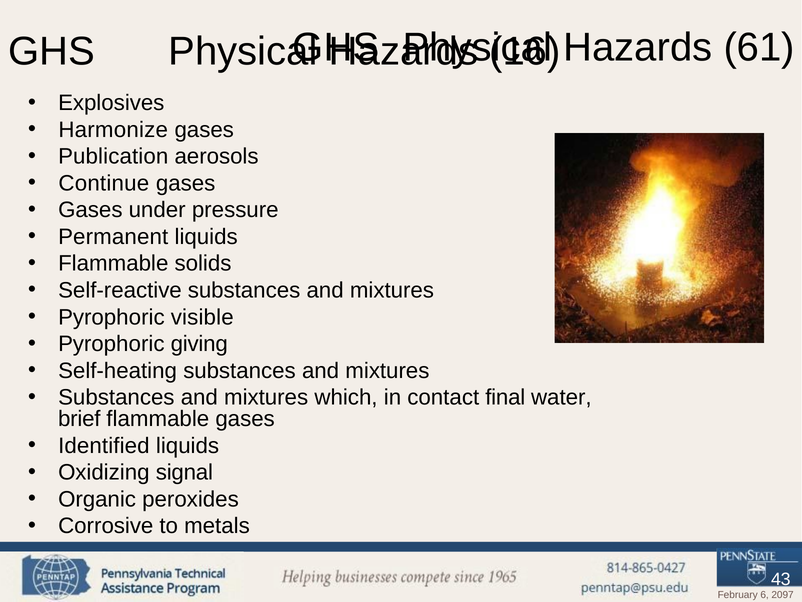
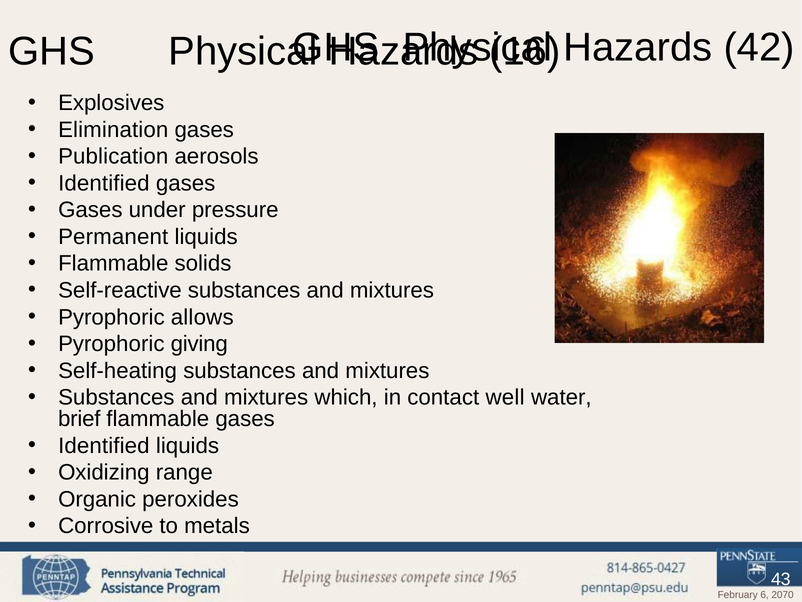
61: 61 -> 42
Harmonize: Harmonize -> Elimination
Continue at (104, 183): Continue -> Identified
visible: visible -> allows
final: final -> well
signal: signal -> range
2097: 2097 -> 2070
